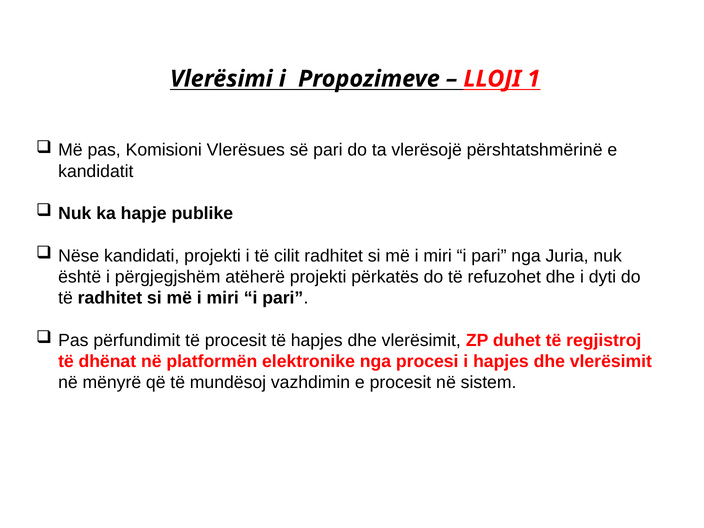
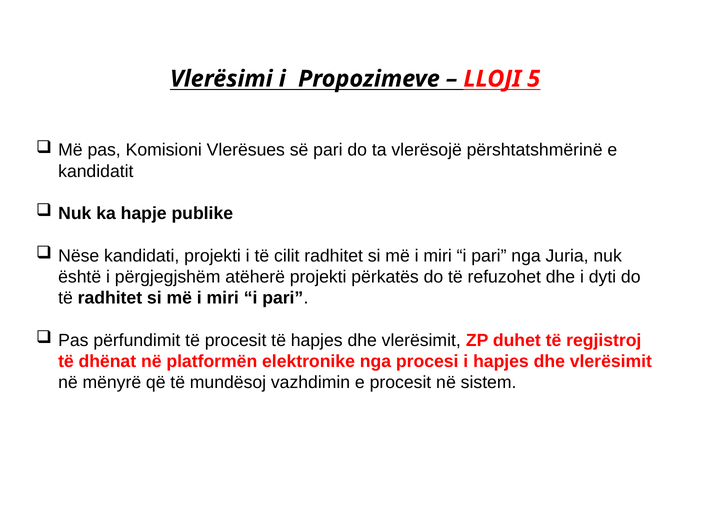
1: 1 -> 5
